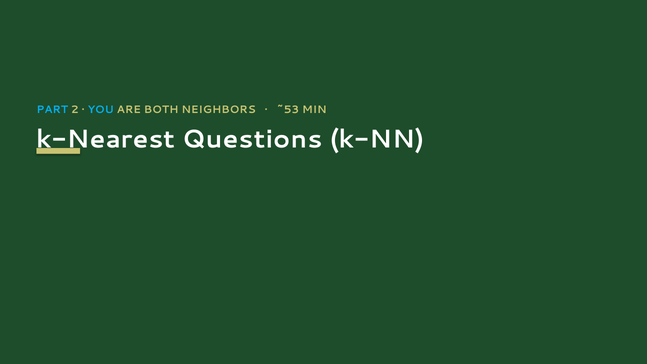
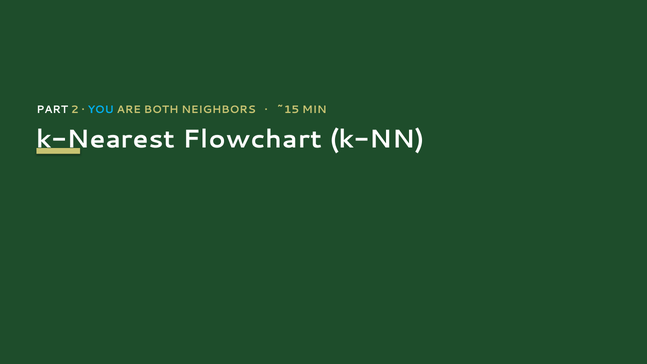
PART colour: light blue -> white
~53: ~53 -> ~15
Questions: Questions -> Flowchart
